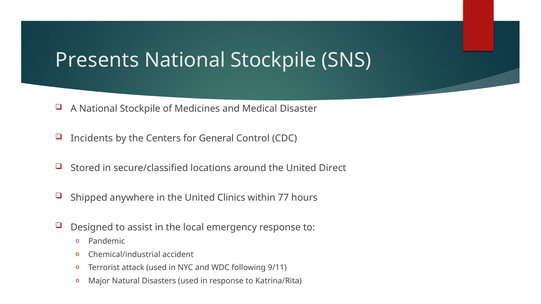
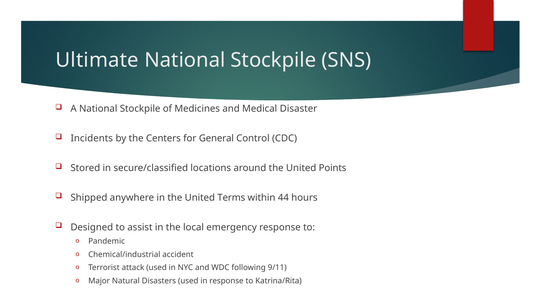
Presents: Presents -> Ultimate
Direct: Direct -> Points
Clinics: Clinics -> Terms
77: 77 -> 44
